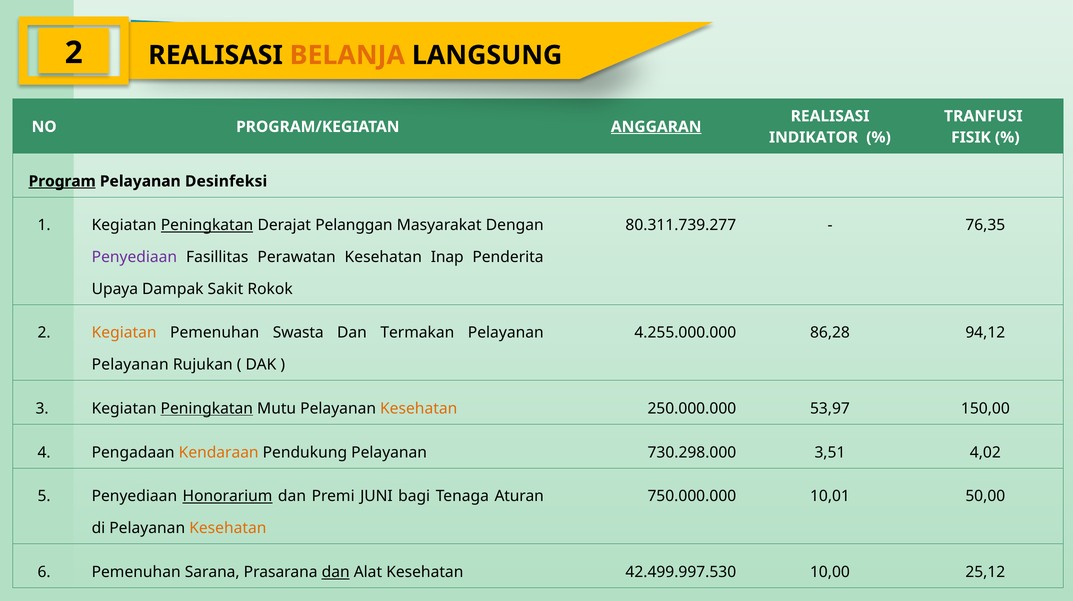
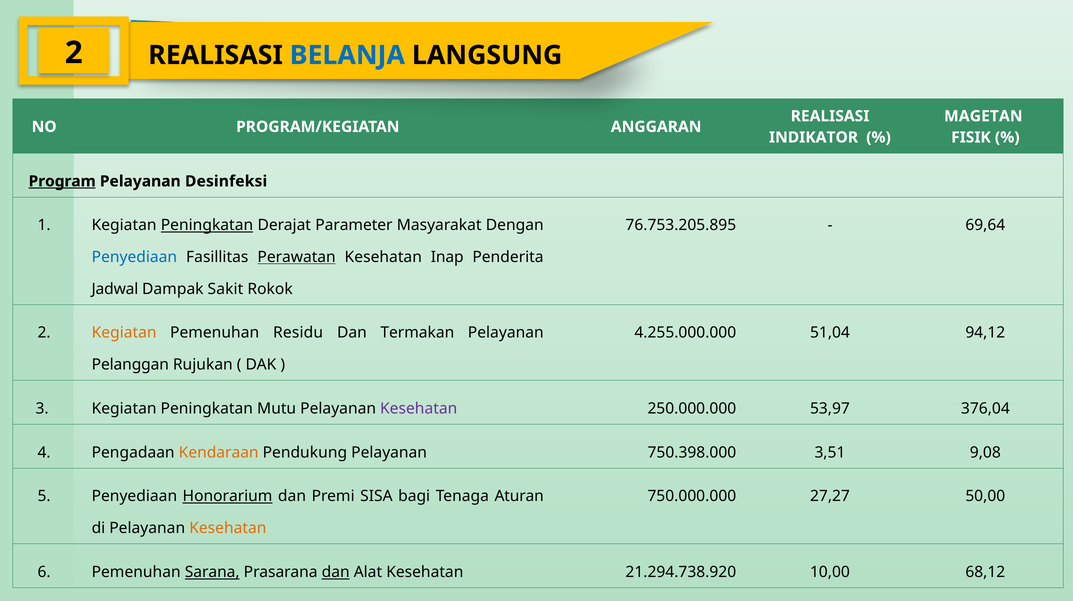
BELANJA colour: orange -> blue
TRANFUSI: TRANFUSI -> MAGETAN
ANGGARAN underline: present -> none
Pelanggan: Pelanggan -> Parameter
80.311.739.277: 80.311.739.277 -> 76.753.205.895
76,35: 76,35 -> 69,64
Penyediaan at (134, 257) colour: purple -> blue
Perawatan underline: none -> present
Upaya: Upaya -> Jadwal
Swasta: Swasta -> Residu
86,28: 86,28 -> 51,04
Pelayanan at (130, 365): Pelayanan -> Pelanggan
Peningkatan at (207, 409) underline: present -> none
Kesehatan at (419, 409) colour: orange -> purple
150,00: 150,00 -> 376,04
730.298.000: 730.298.000 -> 750.398.000
4,02: 4,02 -> 9,08
JUNI: JUNI -> SISA
10,01: 10,01 -> 27,27
Sarana underline: none -> present
42.499.997.530: 42.499.997.530 -> 21.294.738.920
25,12: 25,12 -> 68,12
